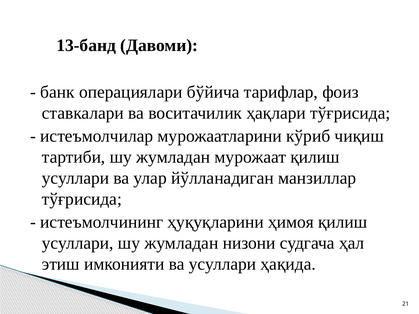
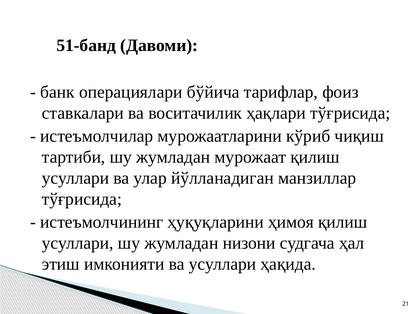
13-банд: 13-банд -> 51-банд
